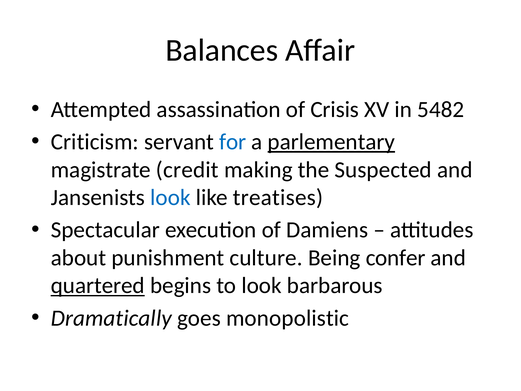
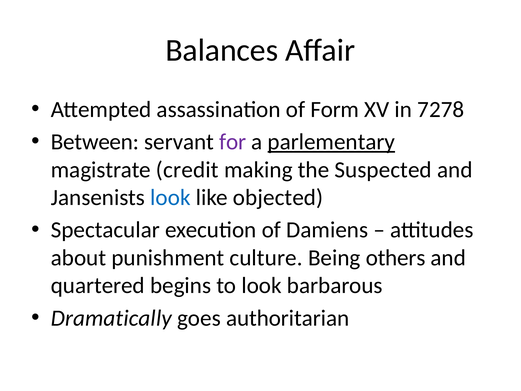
Crisis: Crisis -> Form
5482: 5482 -> 7278
Criticism: Criticism -> Between
for colour: blue -> purple
treatises: treatises -> objected
confer: confer -> others
quartered underline: present -> none
monopolistic: monopolistic -> authoritarian
